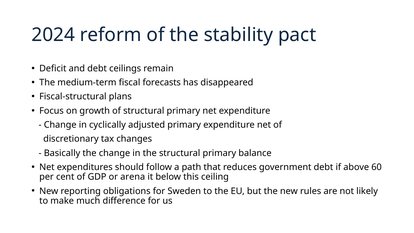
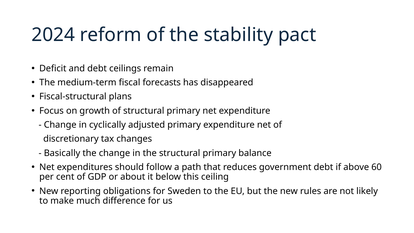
arena: arena -> about
